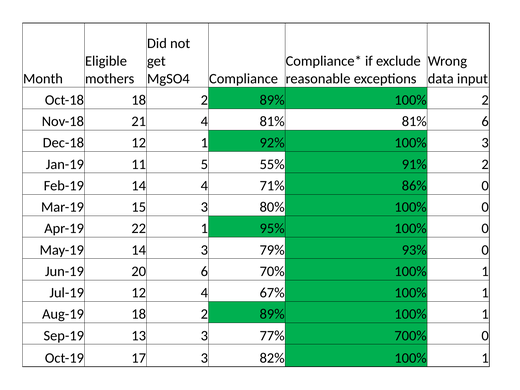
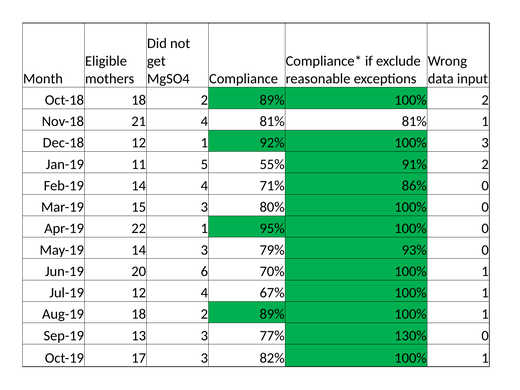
81% 6: 6 -> 1
700%: 700% -> 130%
